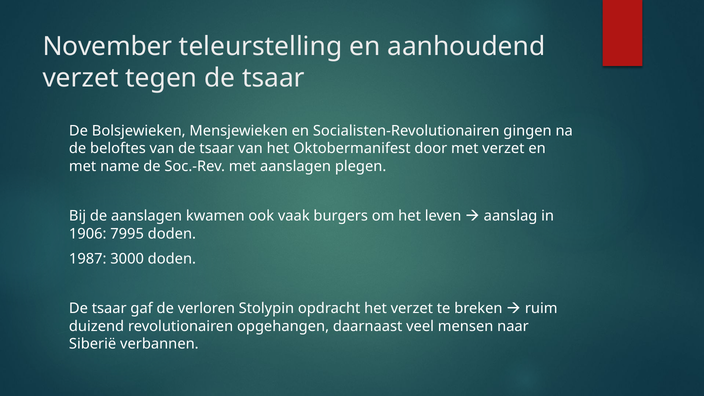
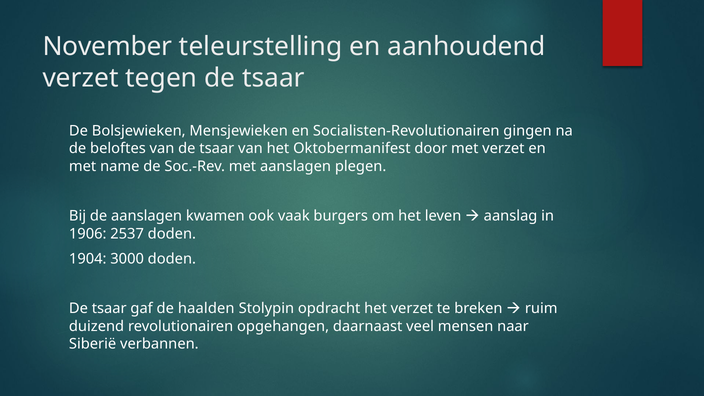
7995: 7995 -> 2537
1987: 1987 -> 1904
verloren: verloren -> haalden
